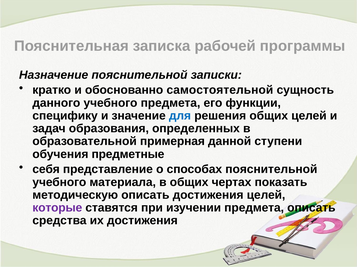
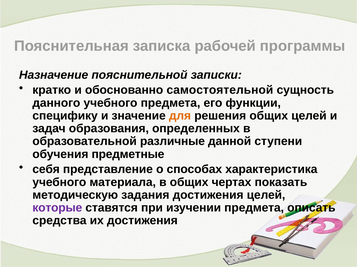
для colour: blue -> orange
примерная: примерная -> различные
способах пояснительной: пояснительной -> характеристика
методическую описать: описать -> задания
